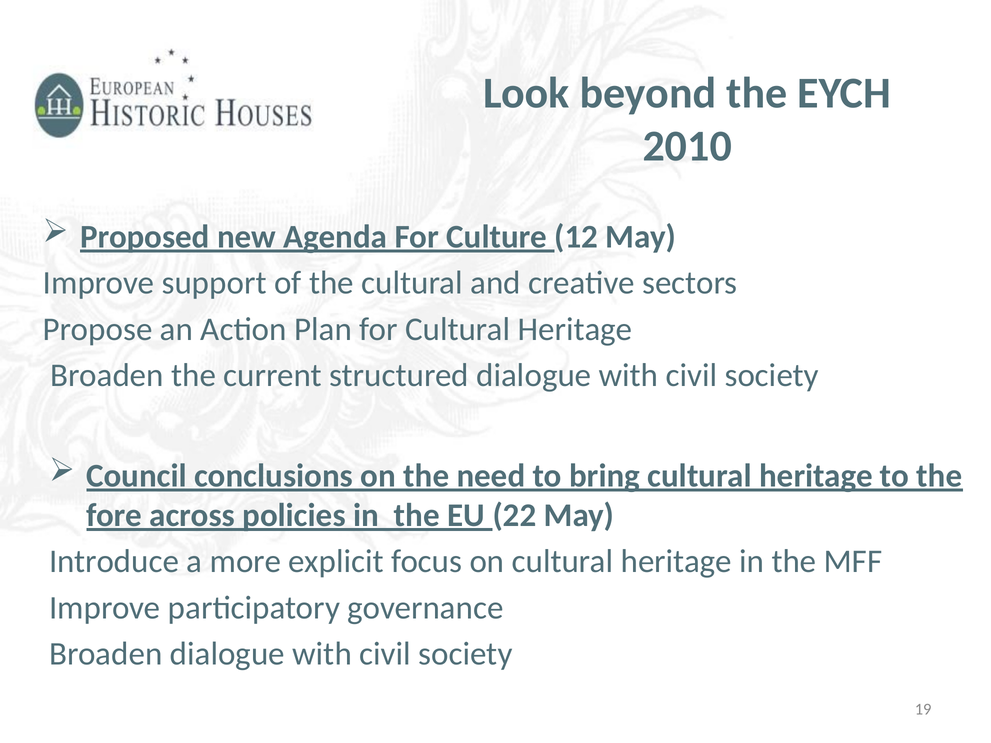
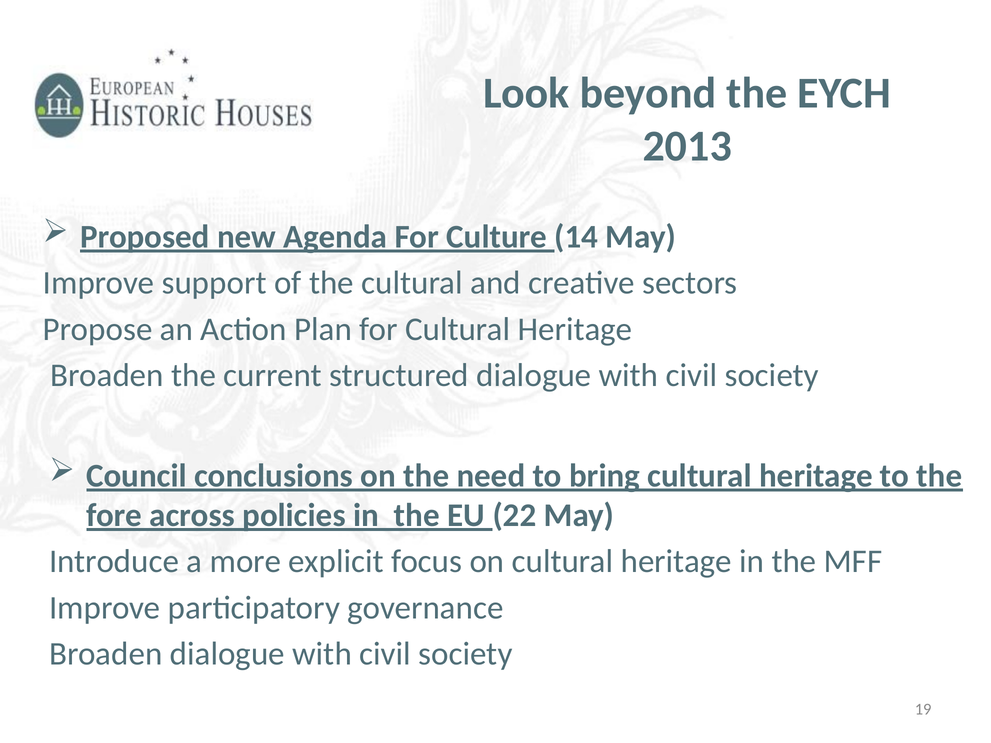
2010: 2010 -> 2013
12: 12 -> 14
